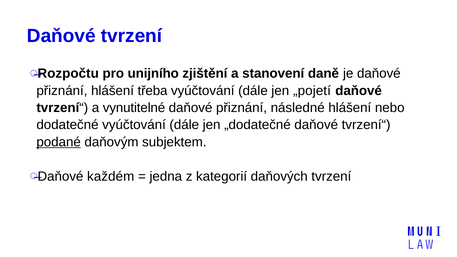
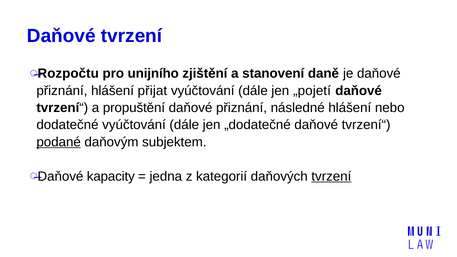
třeba: třeba -> přijat
vynutitelné: vynutitelné -> propuštění
každém: každém -> kapacity
tvrzení at (331, 176) underline: none -> present
